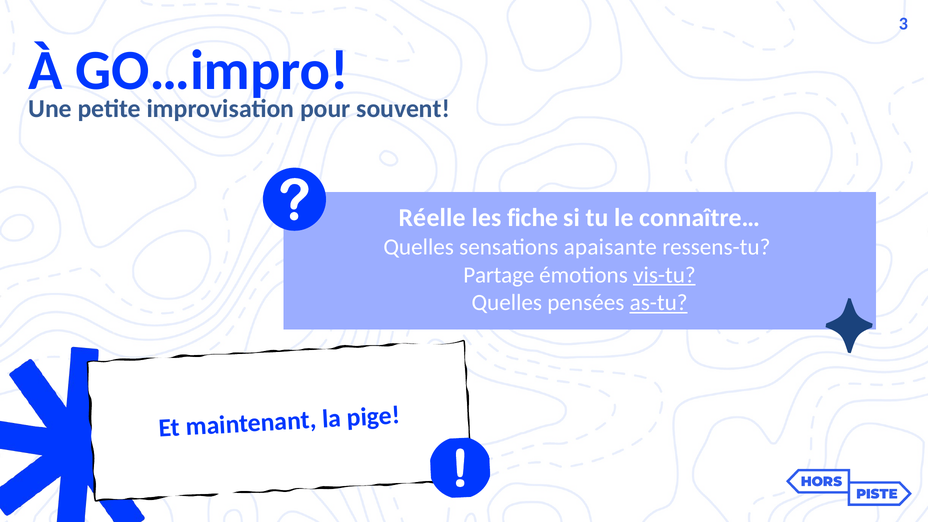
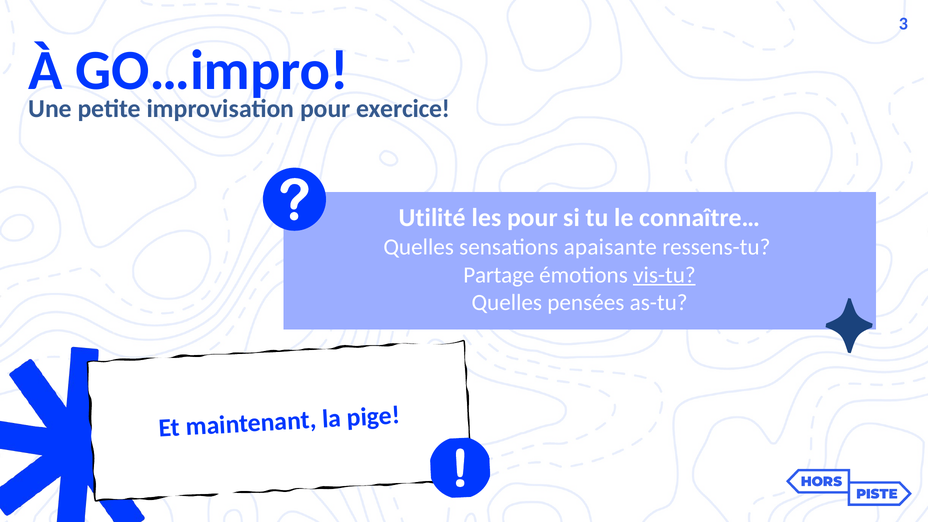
souvent: souvent -> exercice
Réelle: Réelle -> Utilité
les fiche: fiche -> pour
as-tu underline: present -> none
